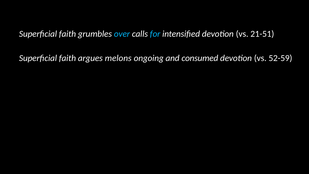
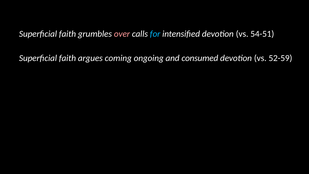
over colour: light blue -> pink
21-51: 21-51 -> 54-51
melons: melons -> coming
